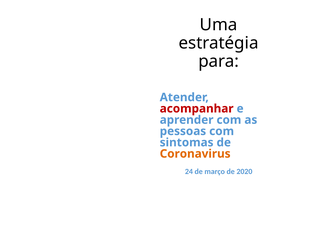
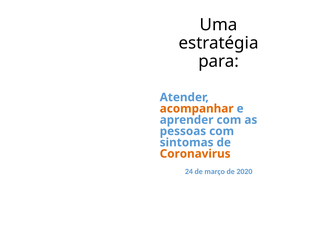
acompanhar colour: red -> orange
